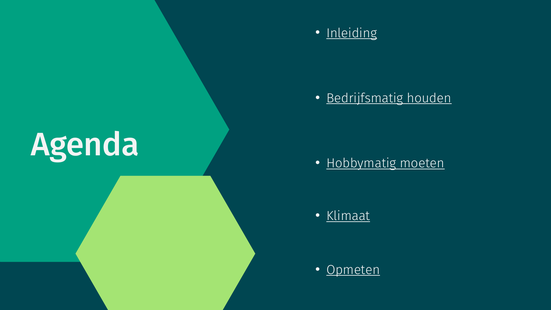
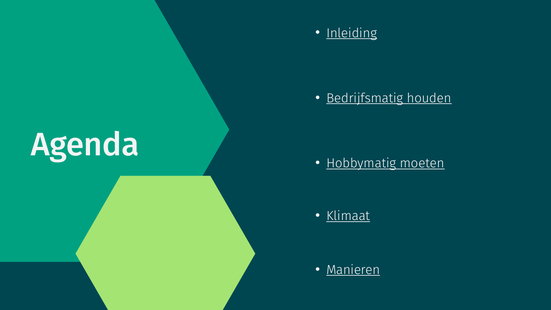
Opmeten: Opmeten -> Manieren
